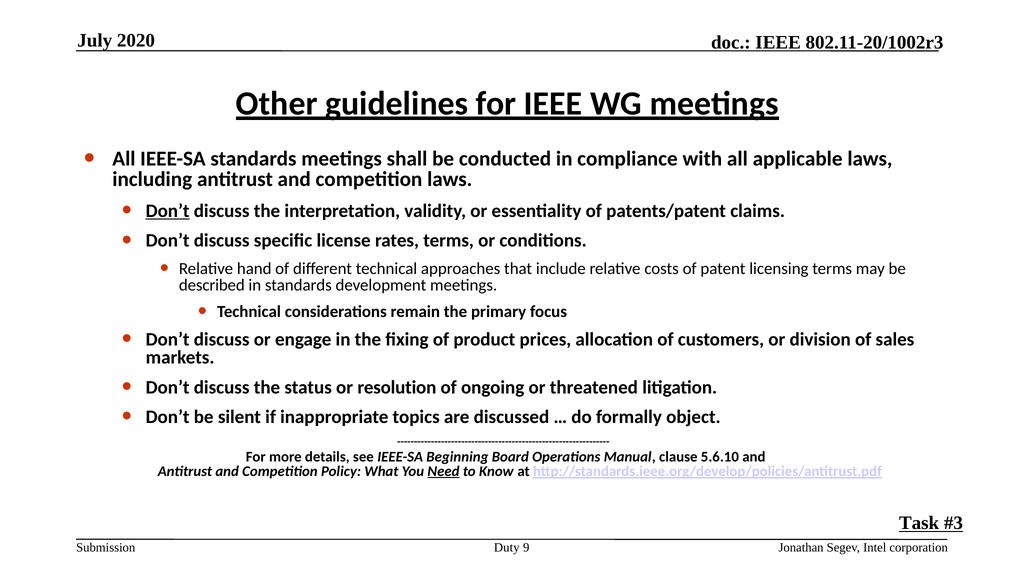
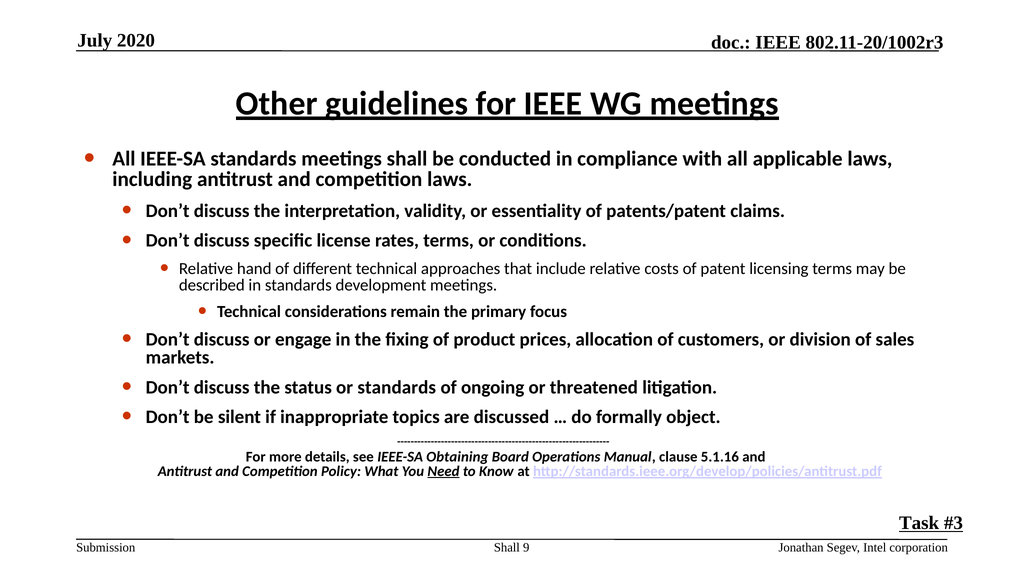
Don’t at (168, 211) underline: present -> none
or resolution: resolution -> standards
Beginning: Beginning -> Obtaining
5.6.10: 5.6.10 -> 5.1.16
Duty at (507, 548): Duty -> Shall
